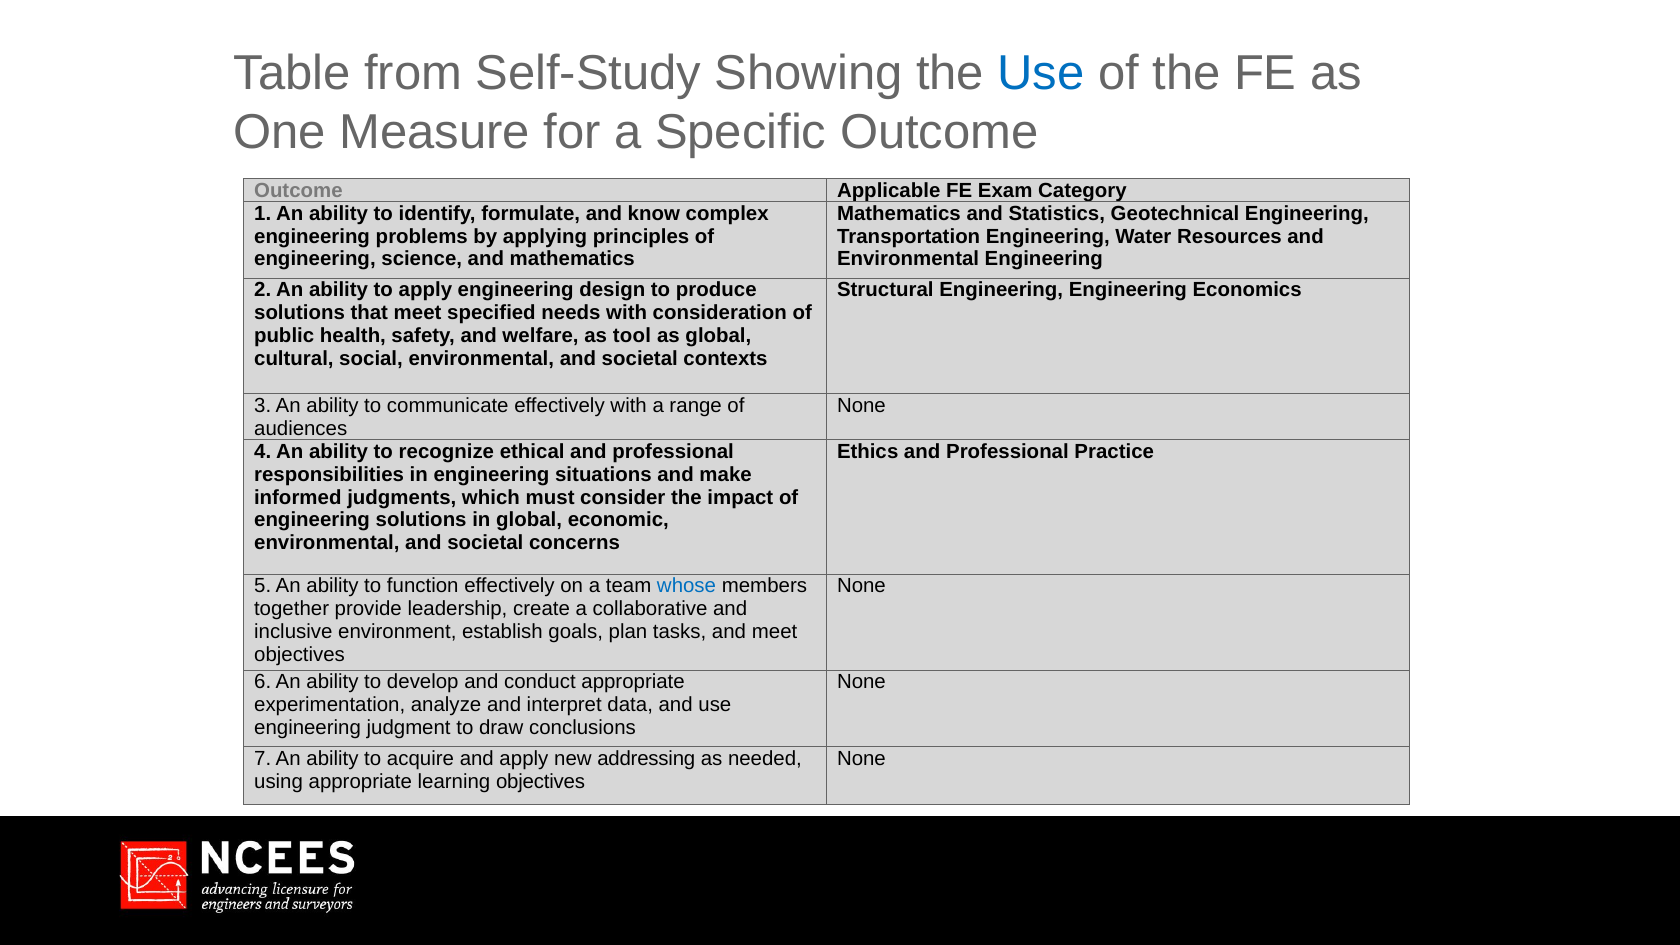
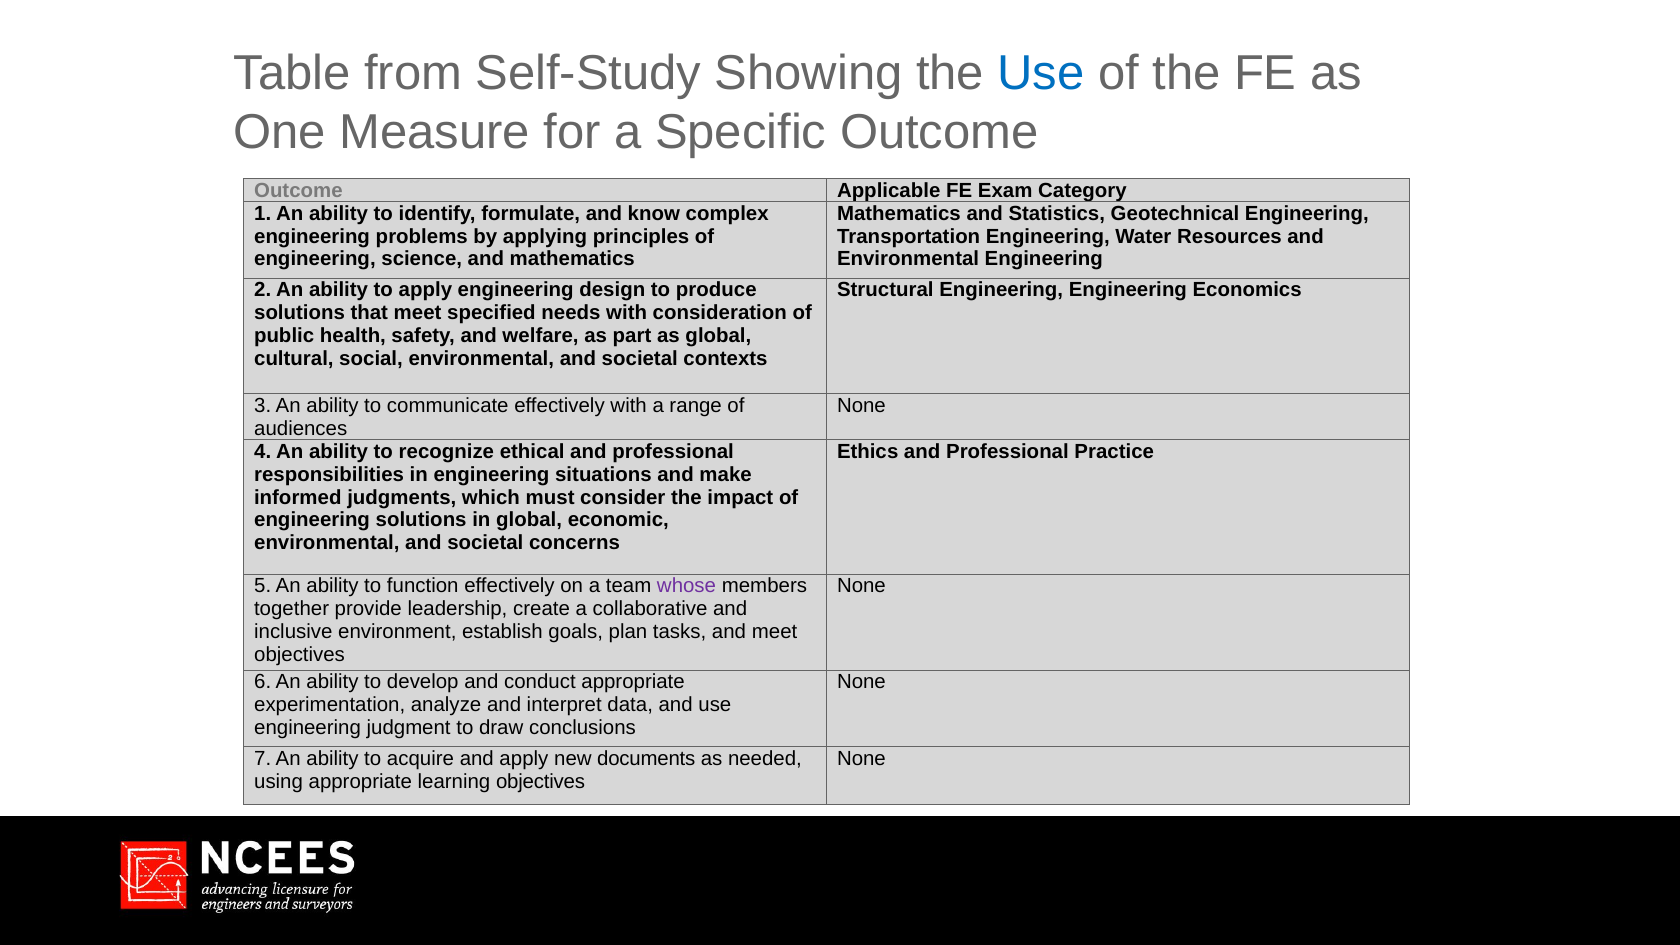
tool: tool -> part
whose colour: blue -> purple
addressing: addressing -> documents
